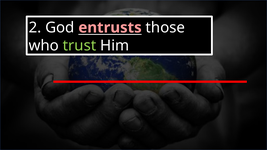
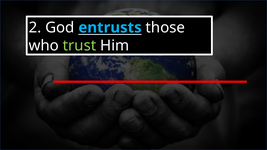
entrusts colour: pink -> light blue
